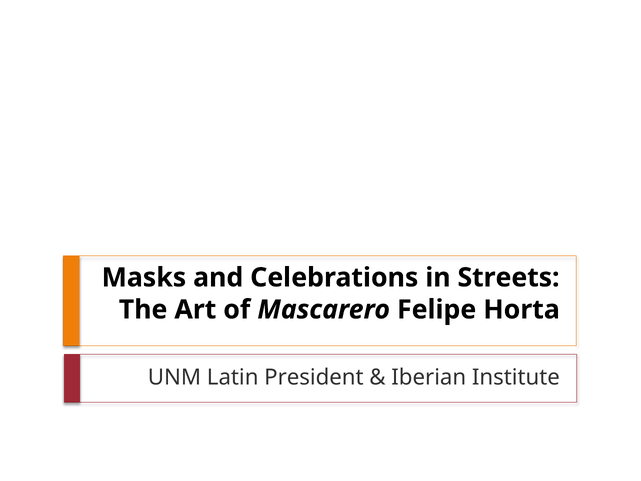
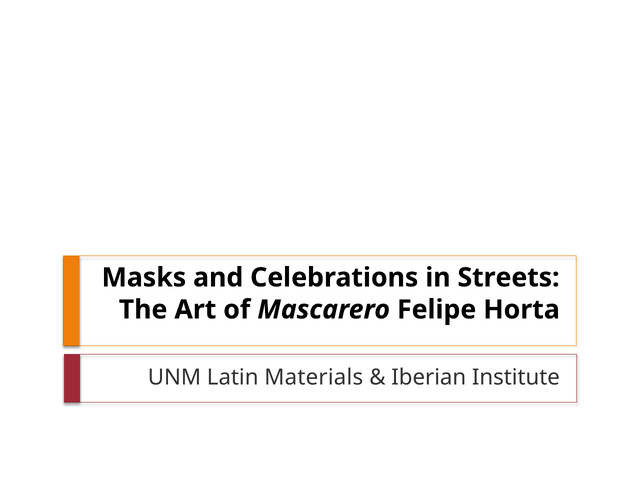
President: President -> Materials
